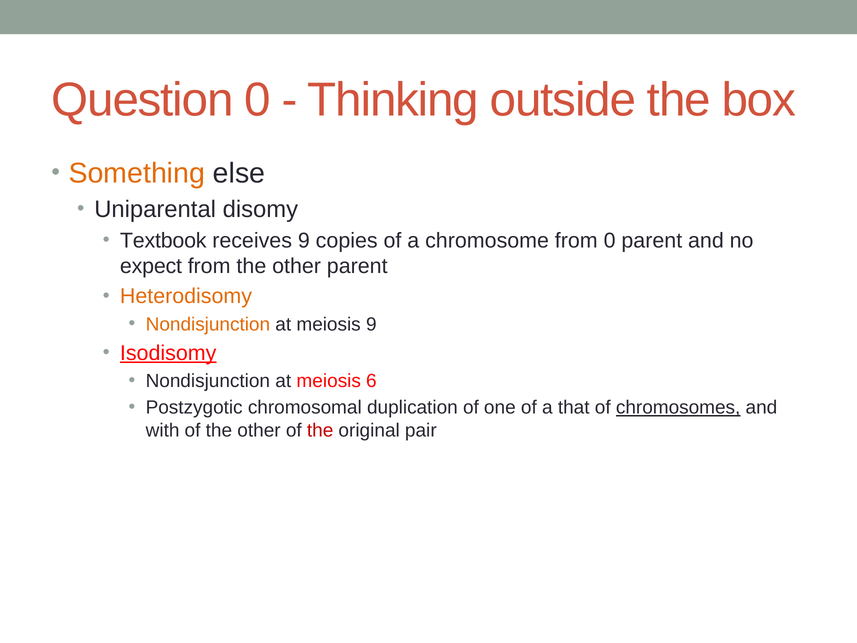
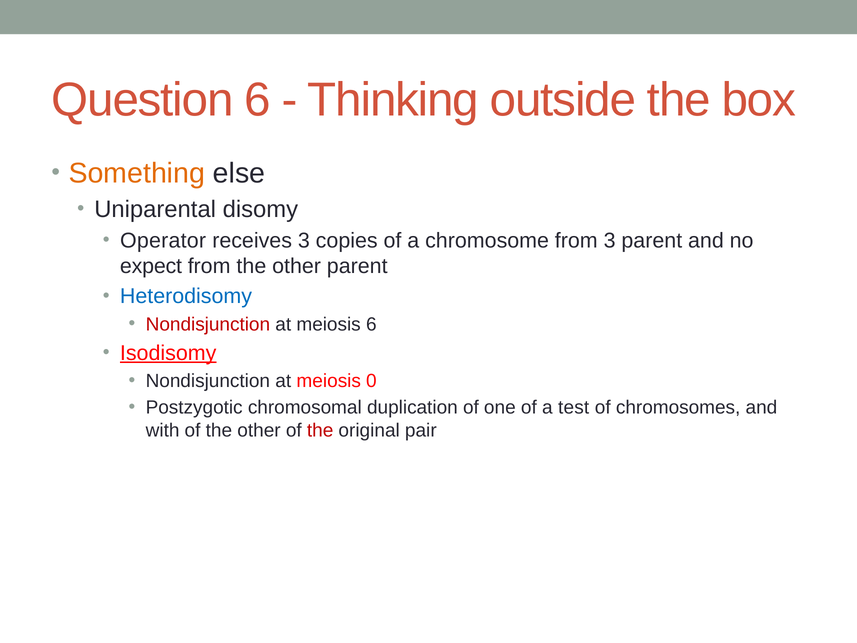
Question 0: 0 -> 6
Textbook: Textbook -> Operator
receives 9: 9 -> 3
from 0: 0 -> 3
Heterodisomy colour: orange -> blue
Nondisjunction at (208, 324) colour: orange -> red
meiosis 9: 9 -> 6
6: 6 -> 0
that: that -> test
chromosomes underline: present -> none
